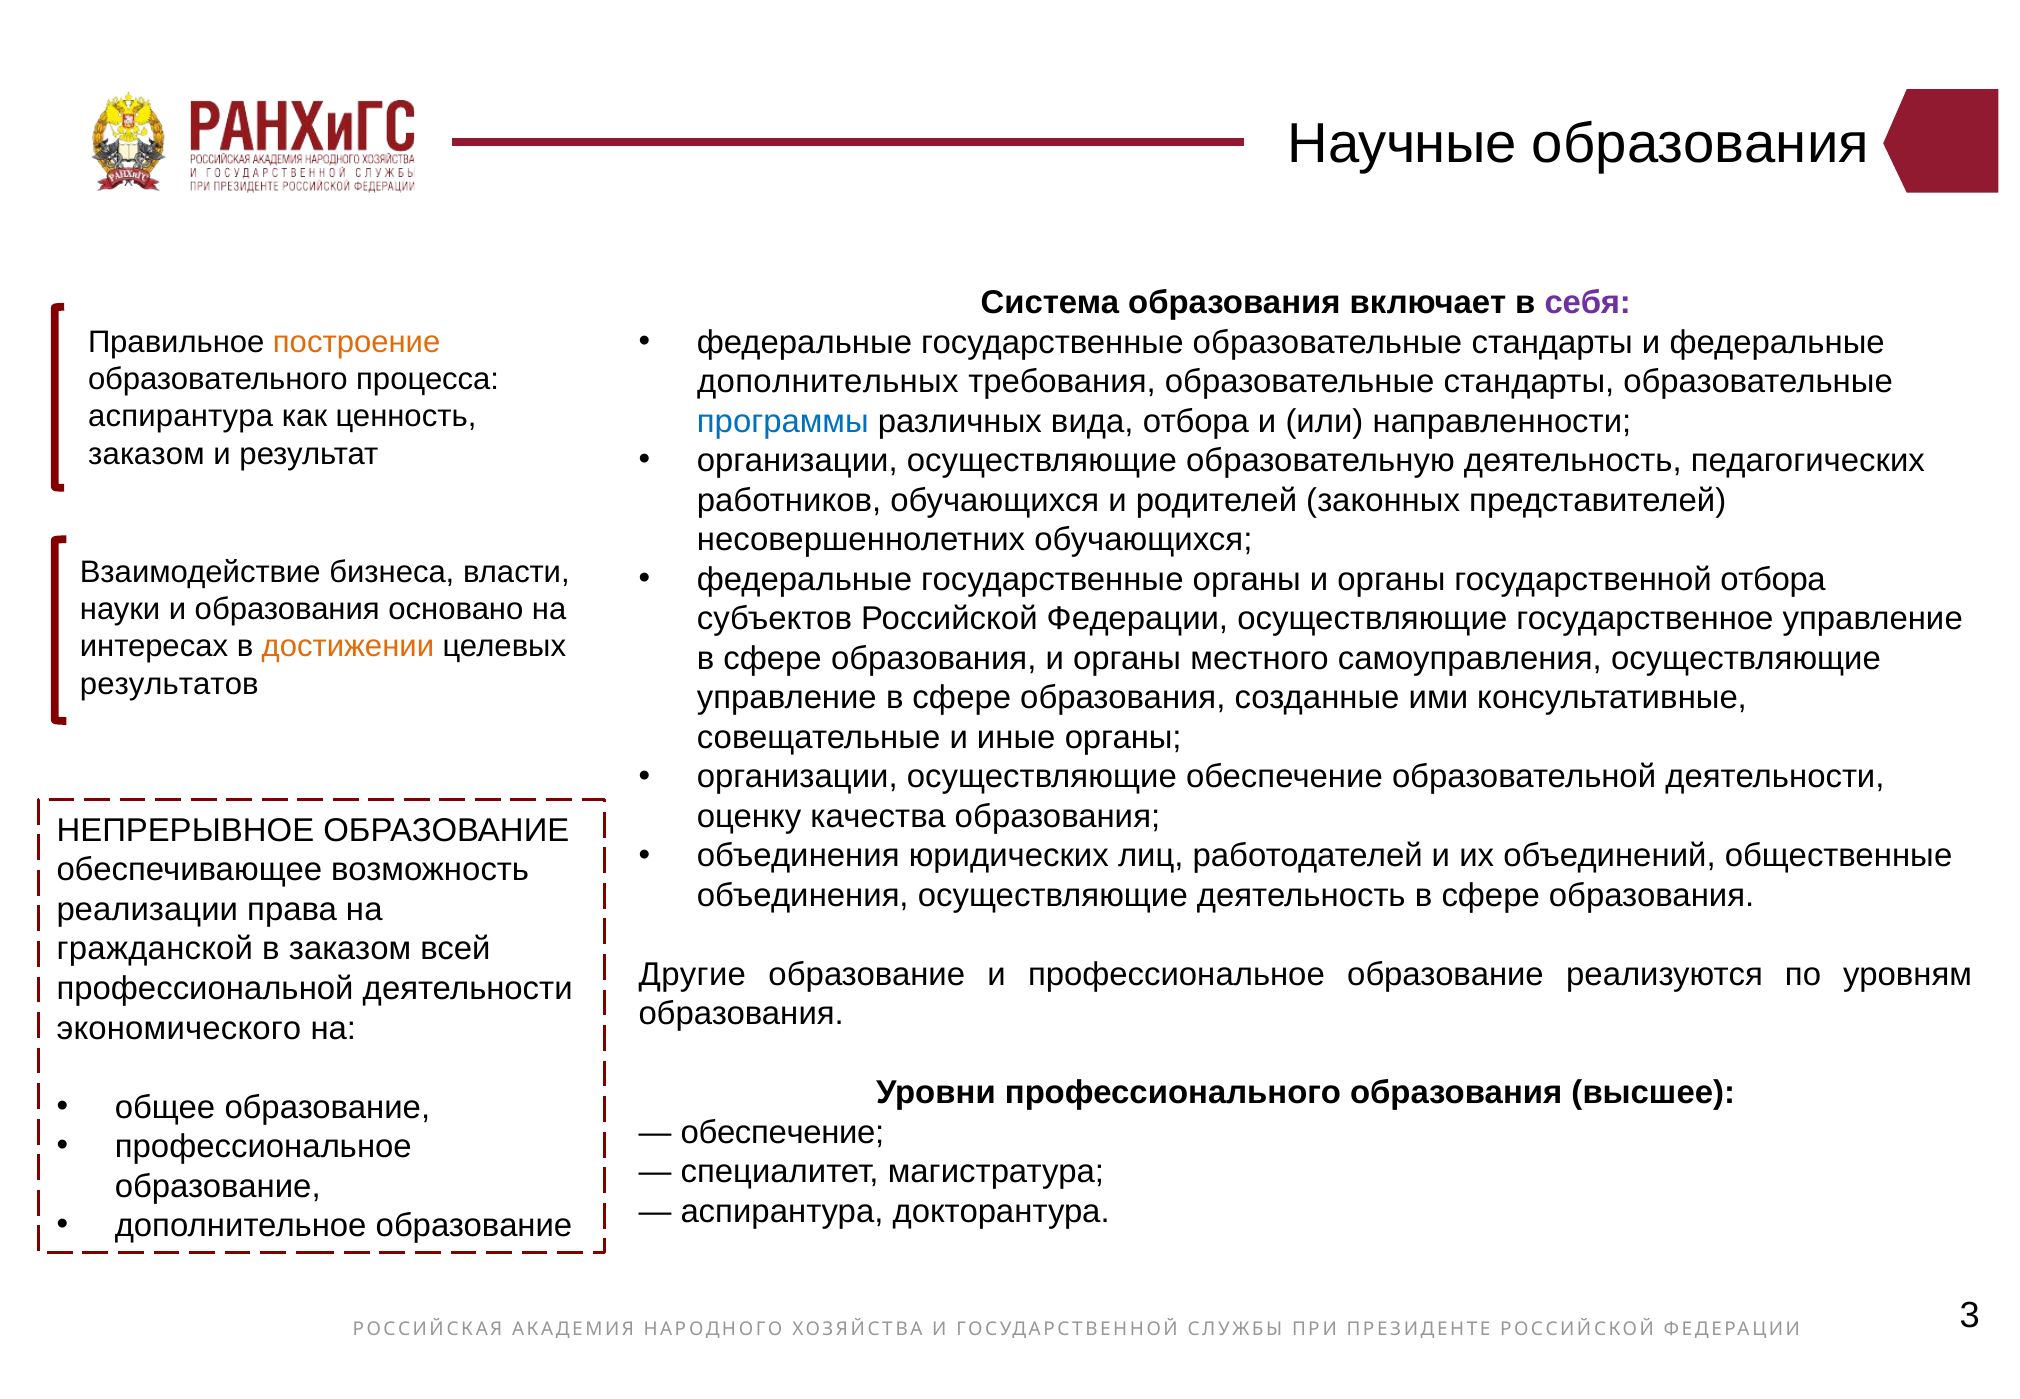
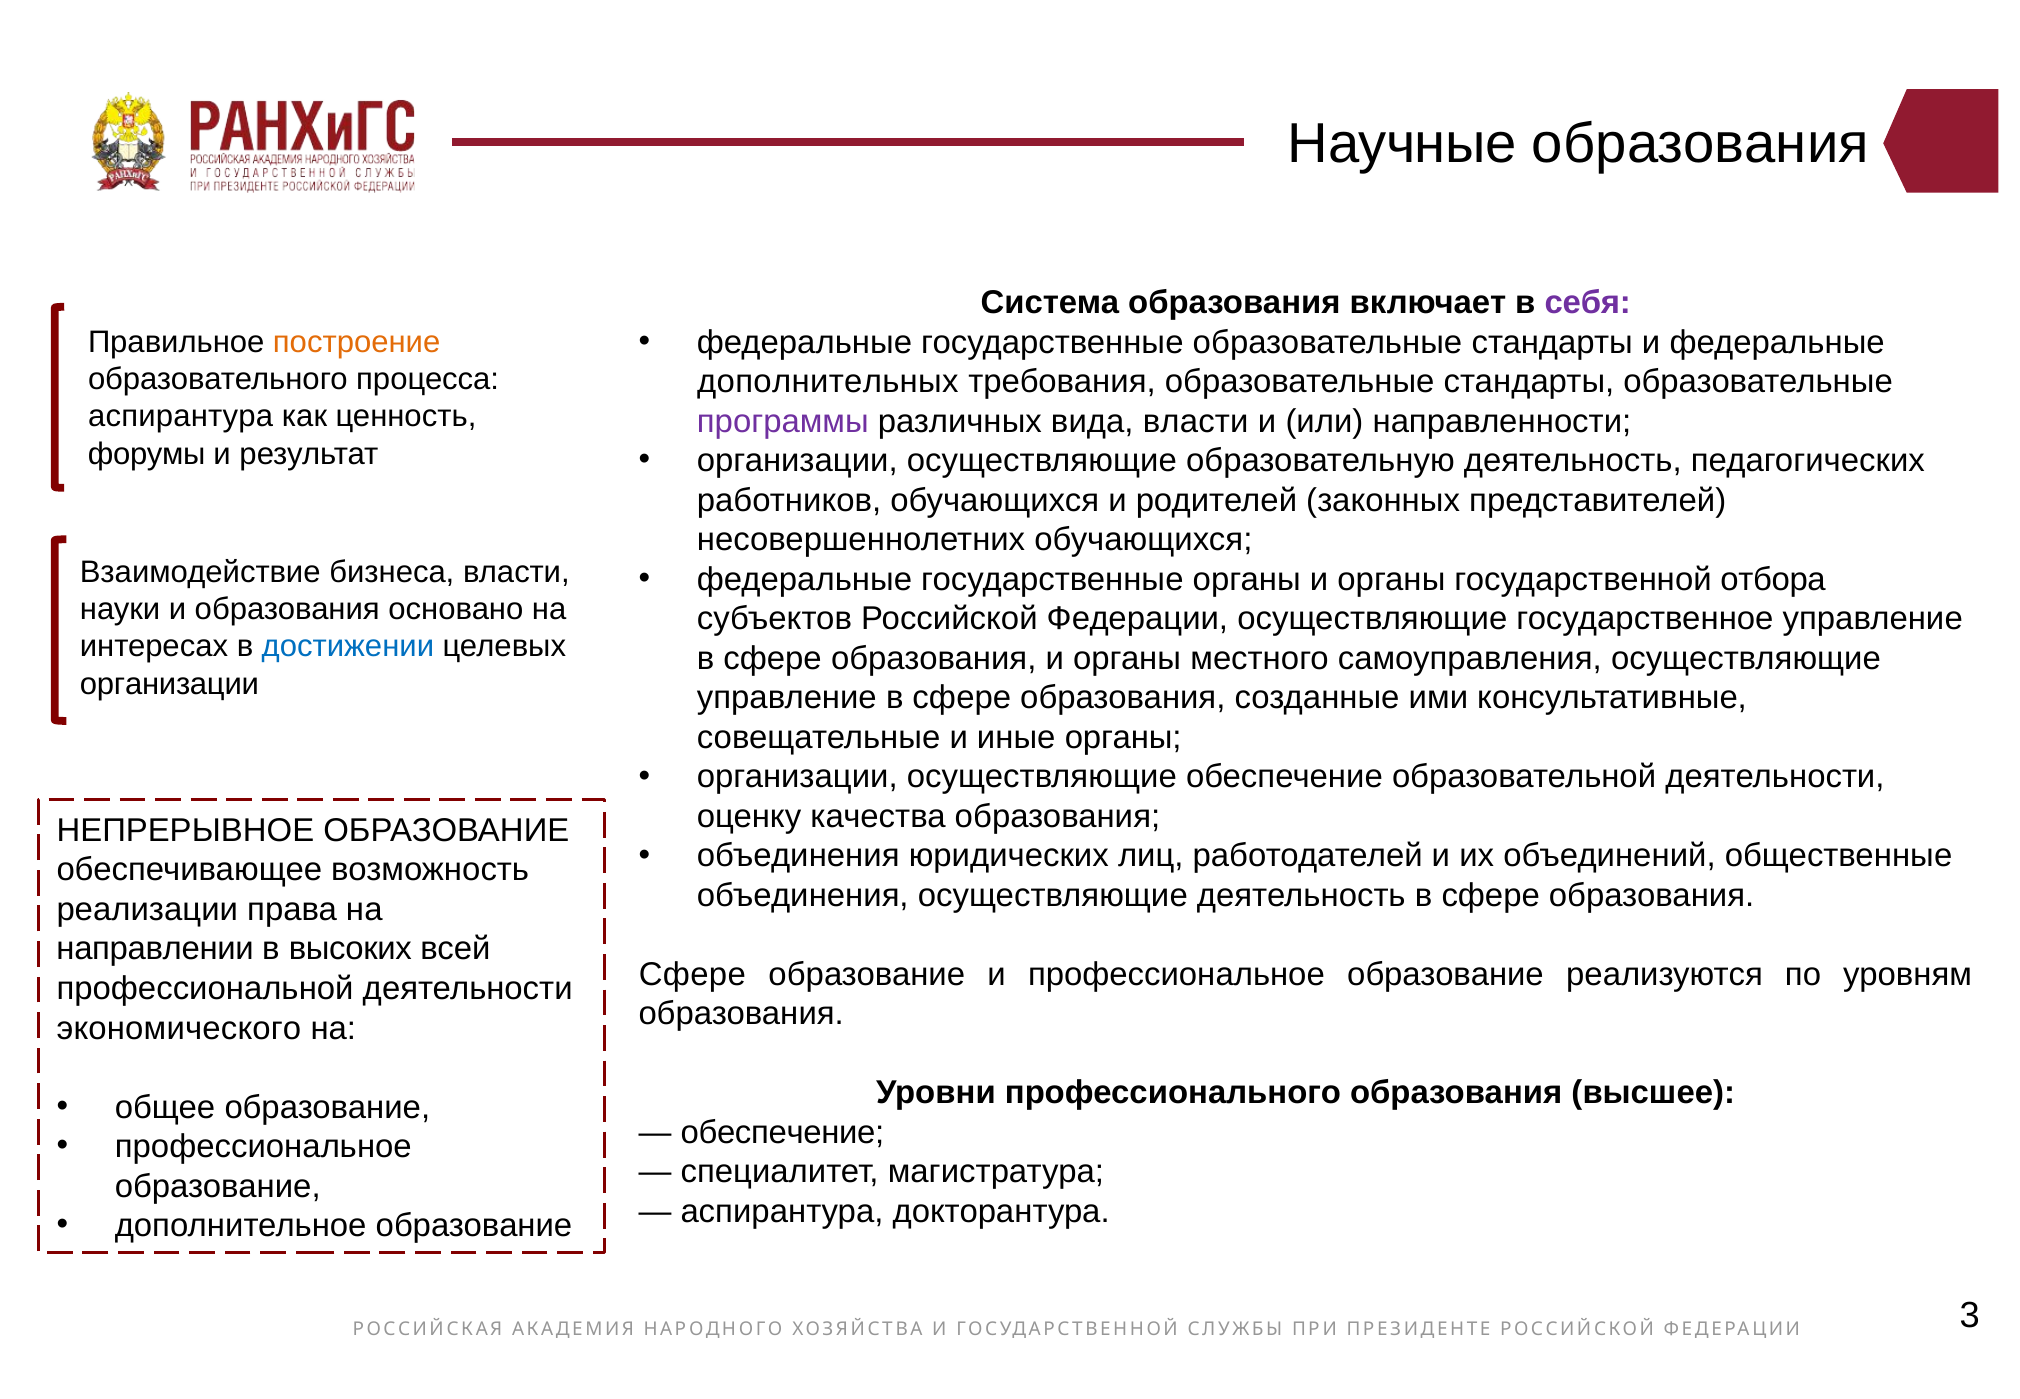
программы colour: blue -> purple
вида отбора: отбора -> власти
заказом at (146, 454): заказом -> форумы
достижении colour: orange -> blue
результатов at (169, 684): результатов -> организации
гражданской: гражданской -> направлении
в заказом: заказом -> высоких
Другие at (692, 974): Другие -> Сфере
